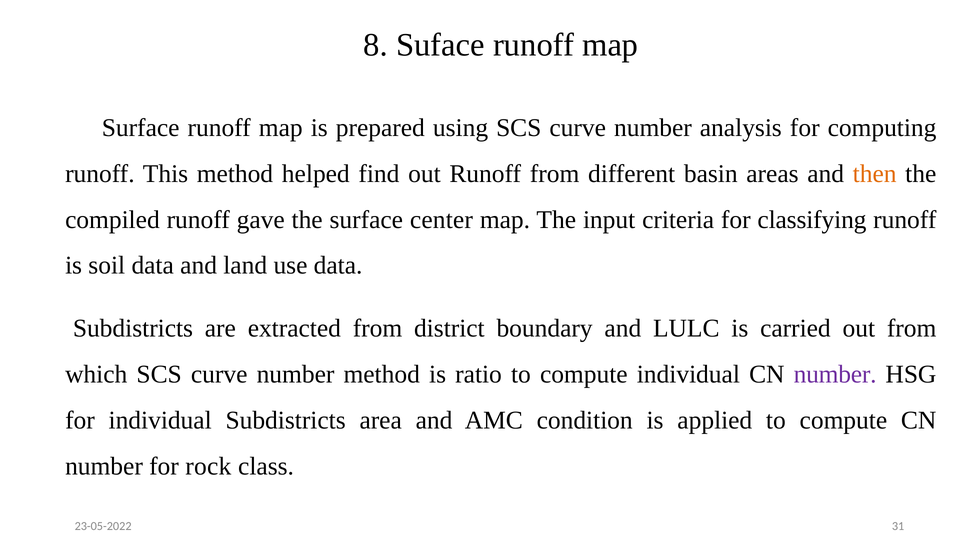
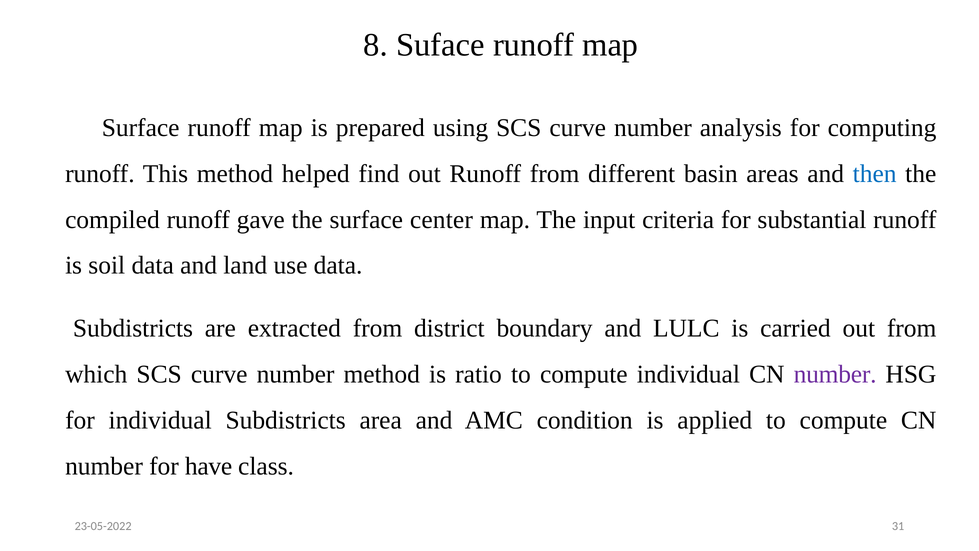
then colour: orange -> blue
classifying: classifying -> substantial
rock: rock -> have
